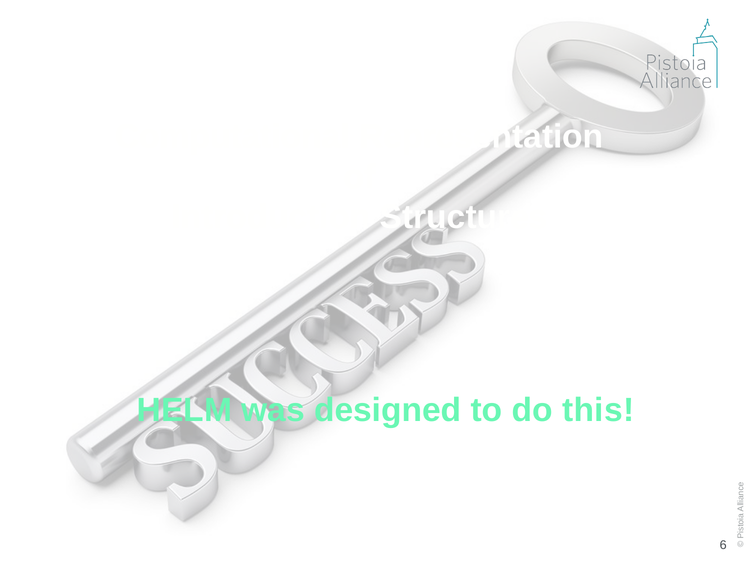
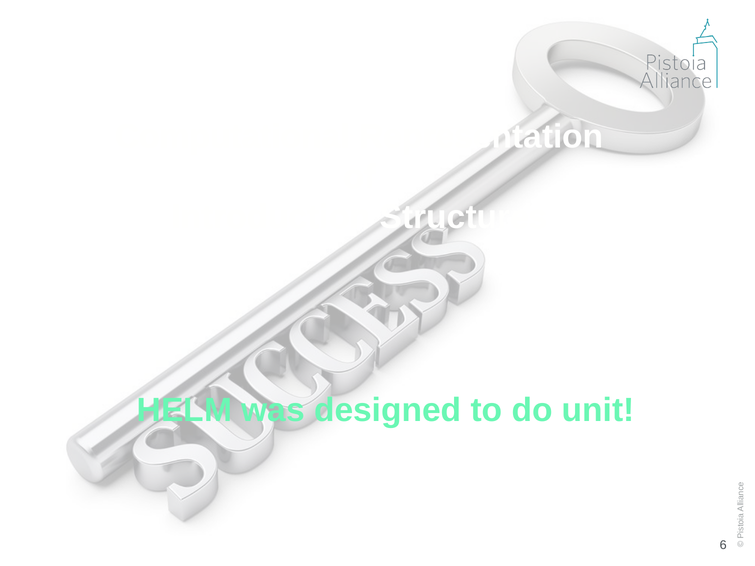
this: this -> unit
